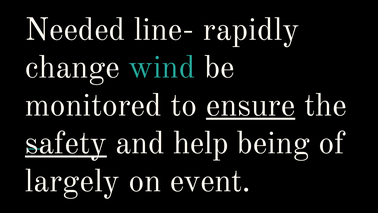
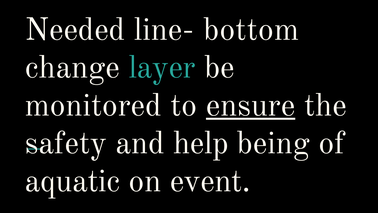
rapidly: rapidly -> bottom
wind: wind -> layer
safety underline: present -> none
largely: largely -> aquatic
